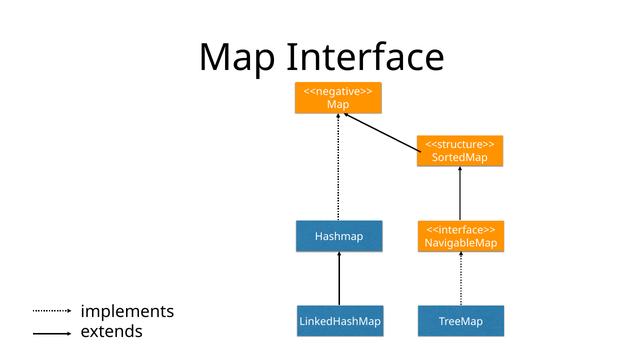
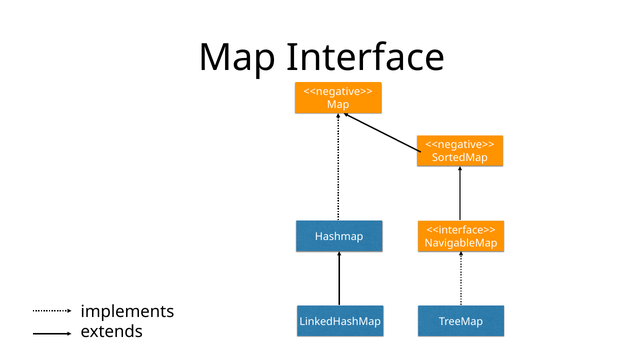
<<structure>> at (460, 145): <<structure>> -> <<negative>>
